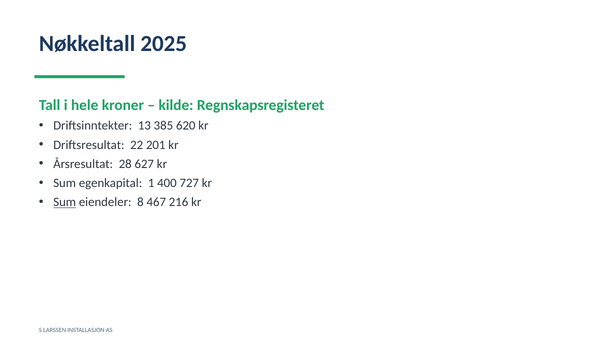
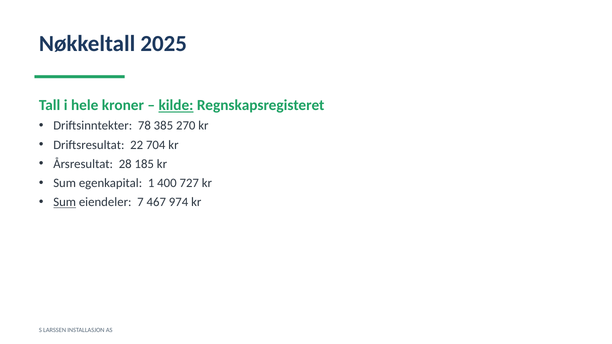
kilde underline: none -> present
13: 13 -> 78
620: 620 -> 270
201: 201 -> 704
627: 627 -> 185
8: 8 -> 7
216: 216 -> 974
